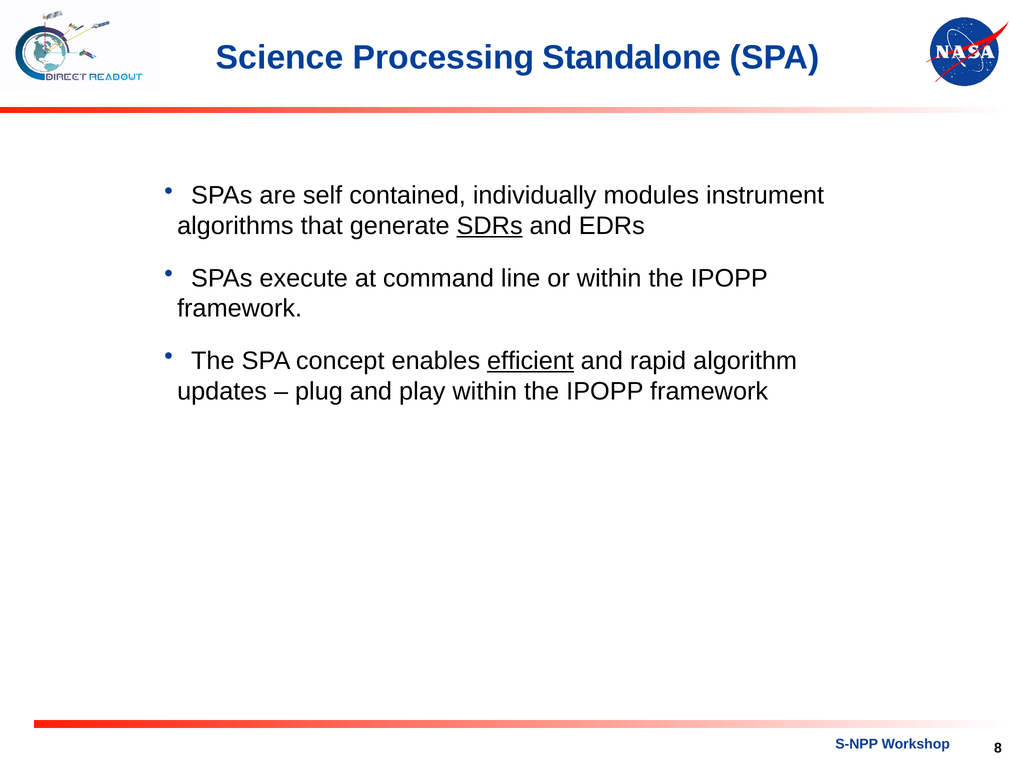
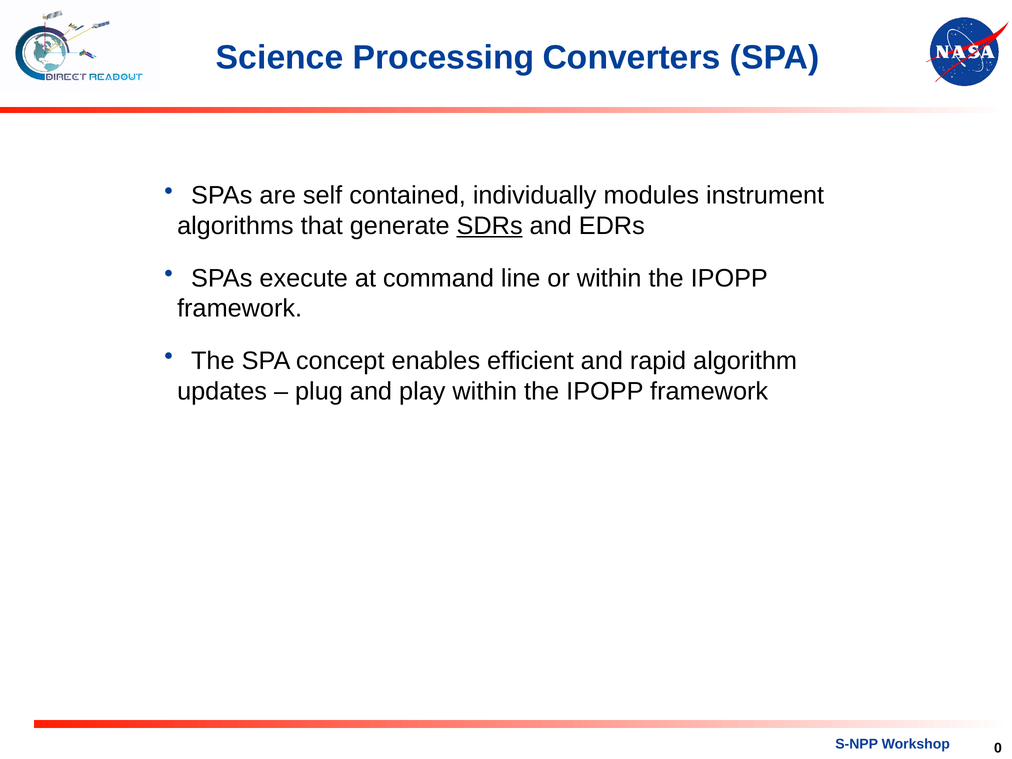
Standalone: Standalone -> Converters
efficient underline: present -> none
8: 8 -> 0
